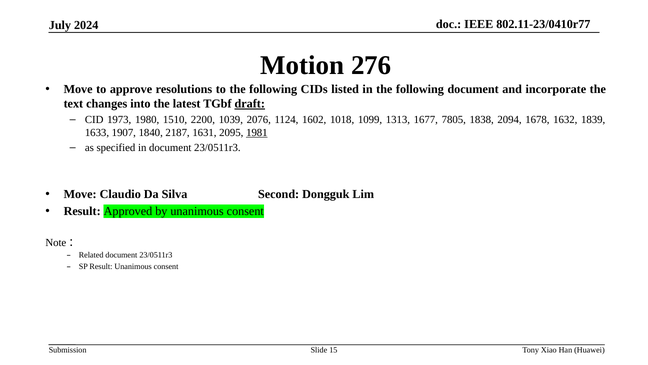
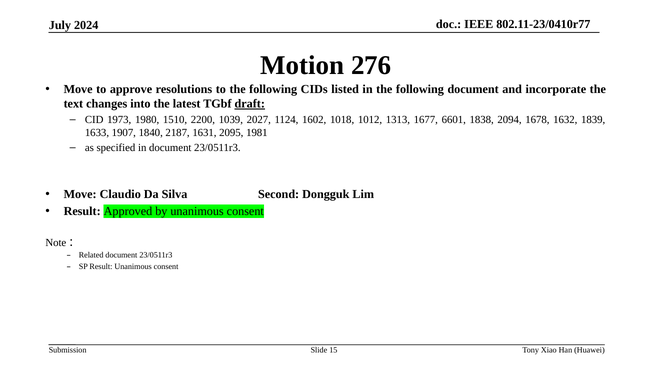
2076: 2076 -> 2027
1099: 1099 -> 1012
7805: 7805 -> 6601
1981 underline: present -> none
